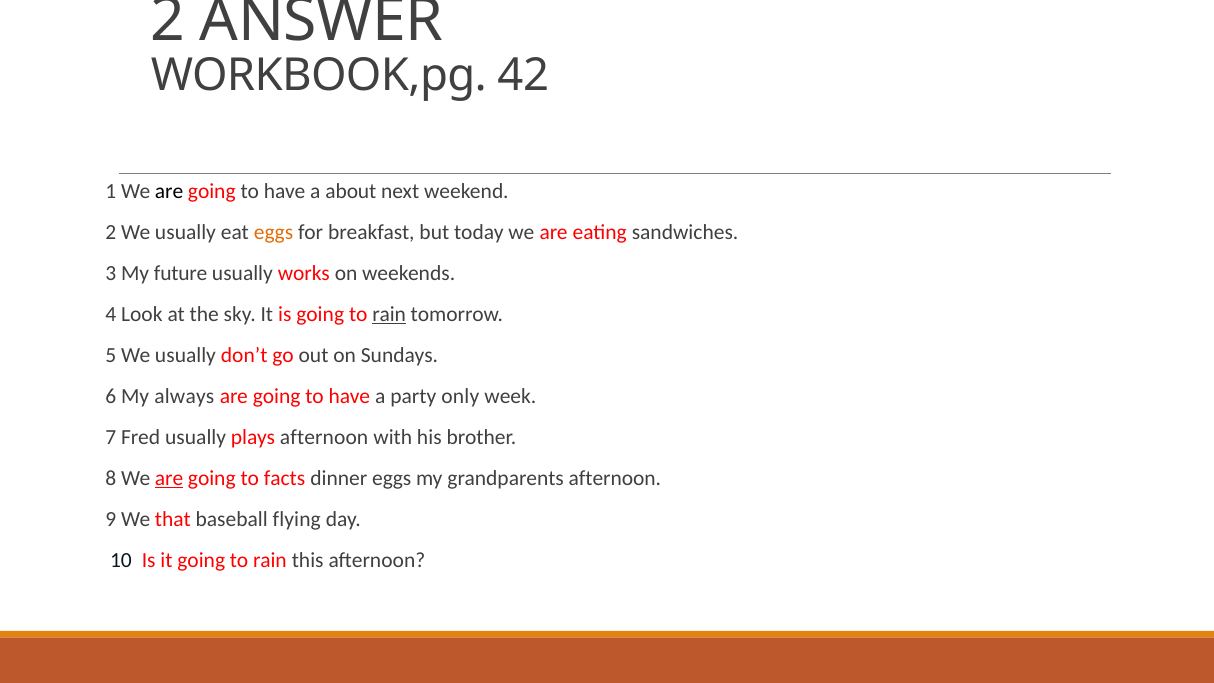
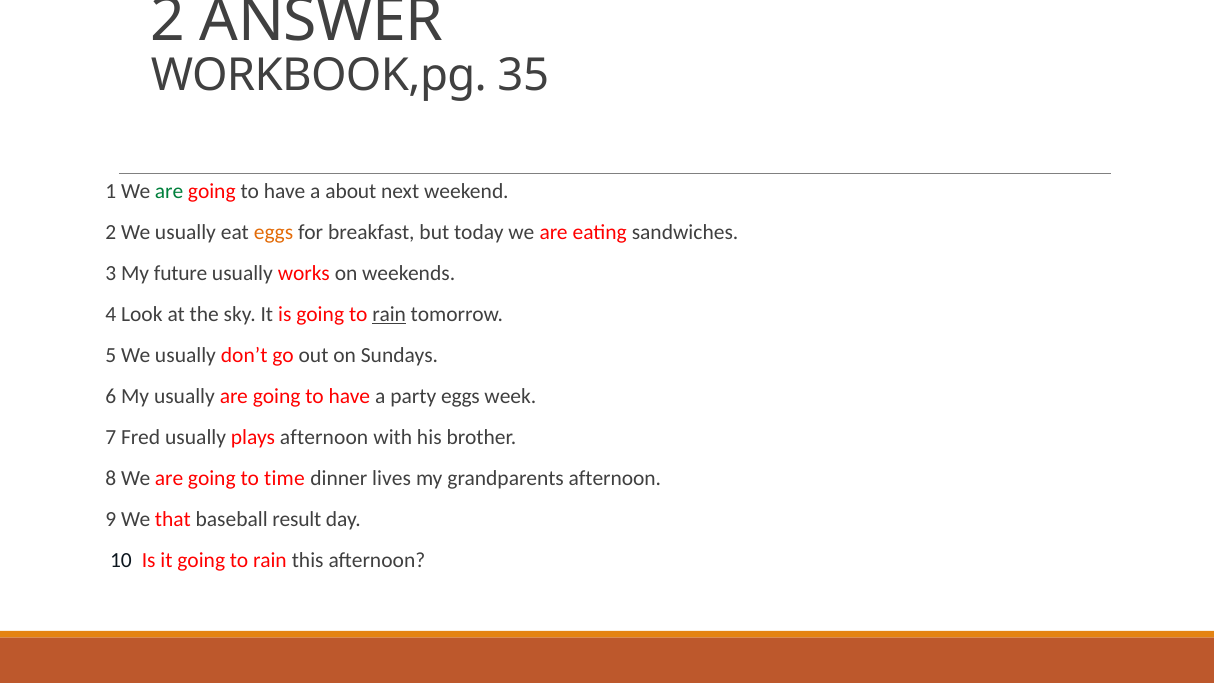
42: 42 -> 35
are at (169, 192) colour: black -> green
My always: always -> usually
party only: only -> eggs
are at (169, 478) underline: present -> none
facts: facts -> time
dinner eggs: eggs -> lives
flying: flying -> result
